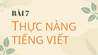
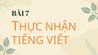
NÀNG: NÀNG -> NHẬN
